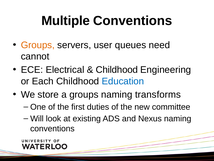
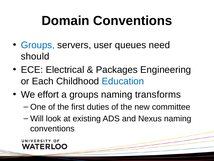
Multiple: Multiple -> Domain
Groups at (38, 45) colour: orange -> blue
cannot: cannot -> should
Childhood at (117, 70): Childhood -> Packages
store: store -> effort
